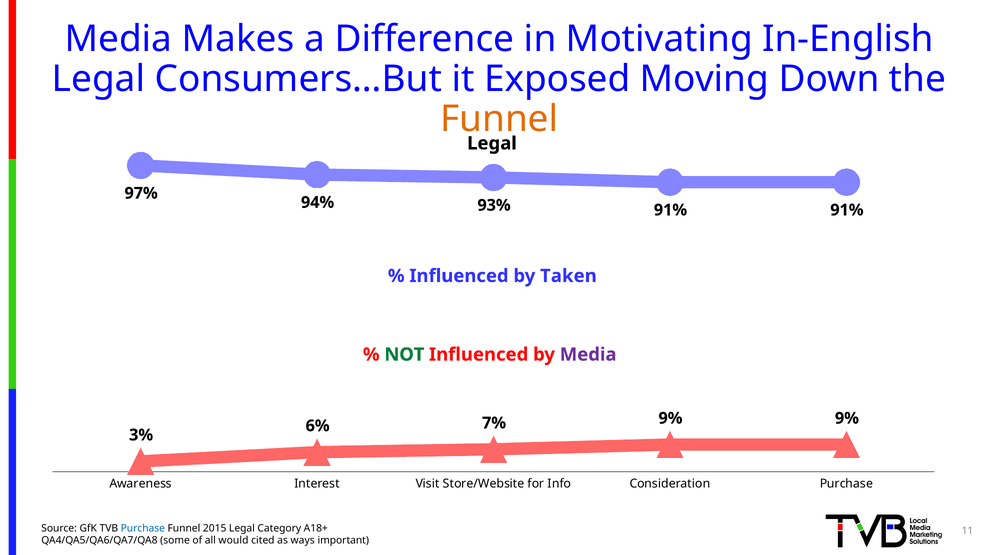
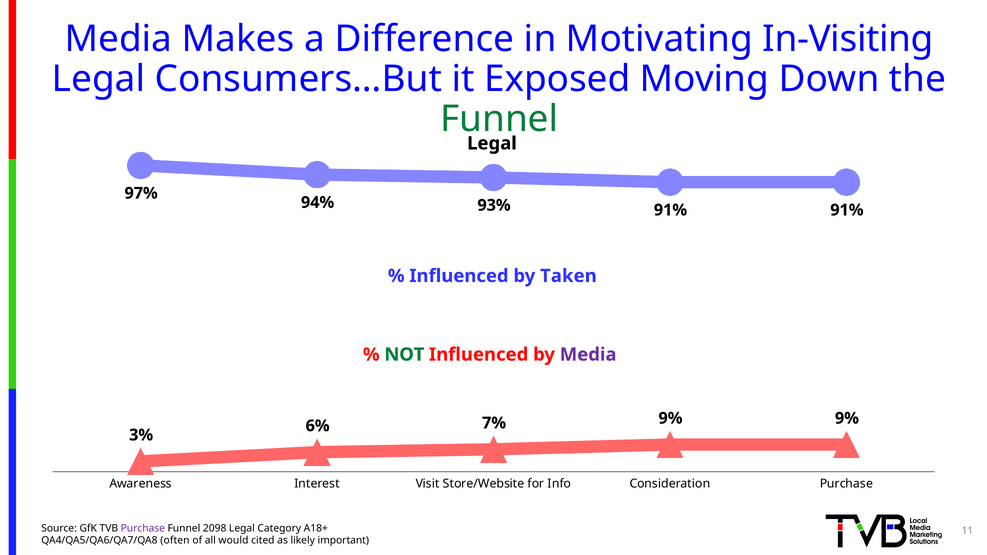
In-English: In-English -> In-Visiting
Funnel at (499, 119) colour: orange -> green
Purchase at (143, 528) colour: blue -> purple
2015: 2015 -> 2098
some: some -> often
ways: ways -> likely
